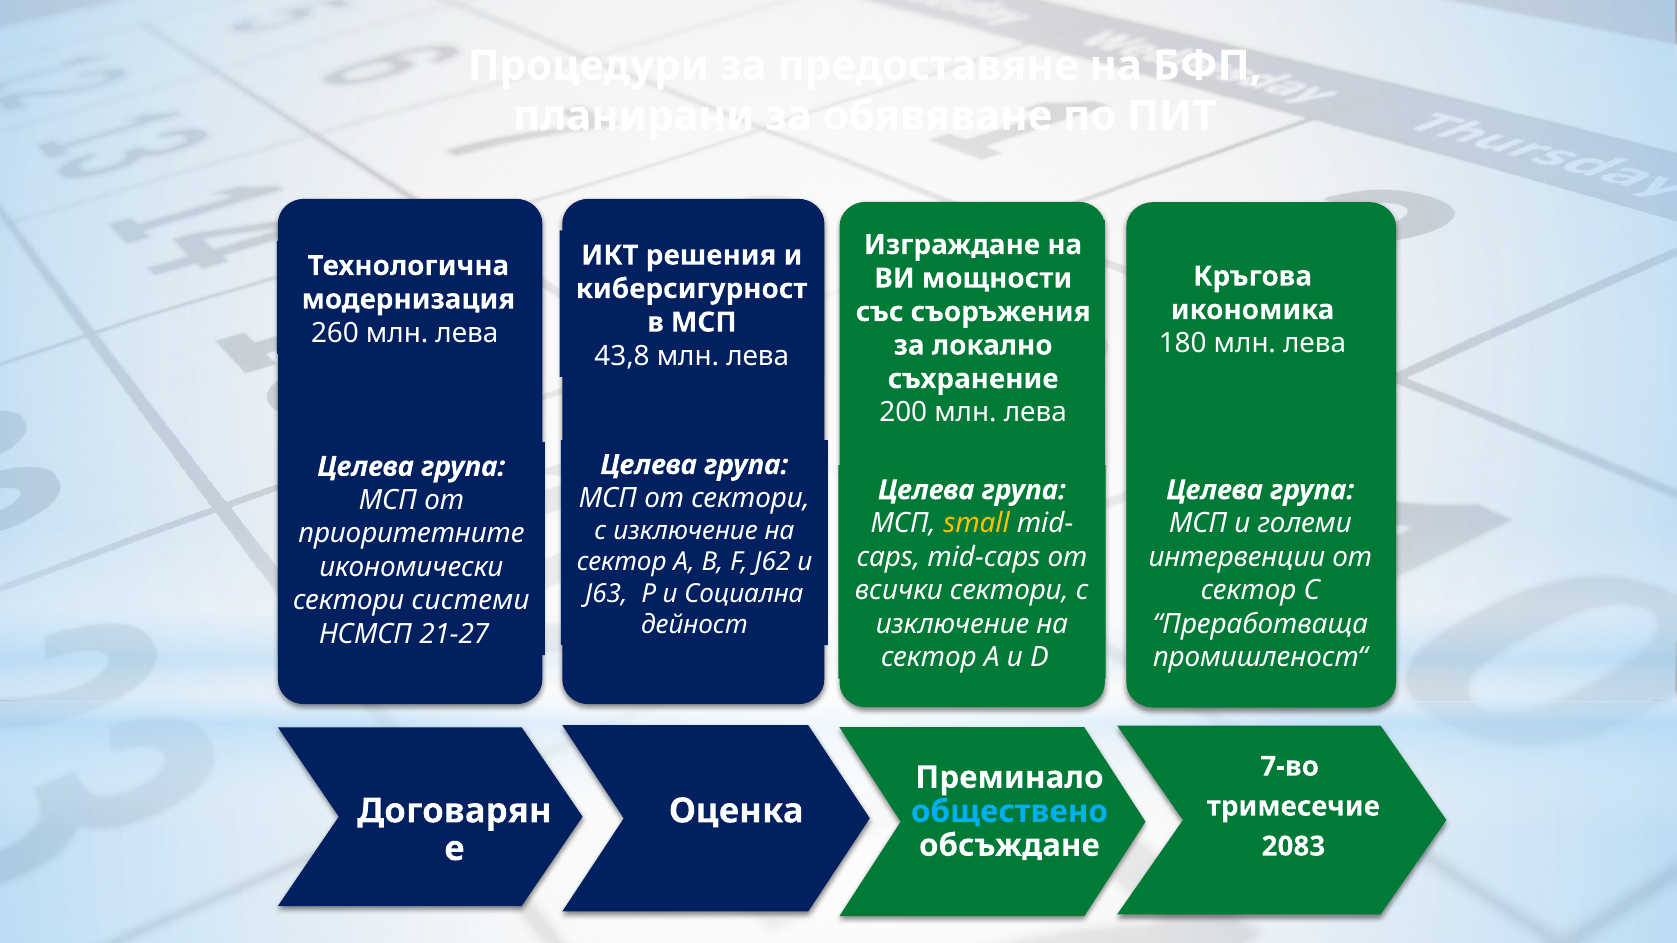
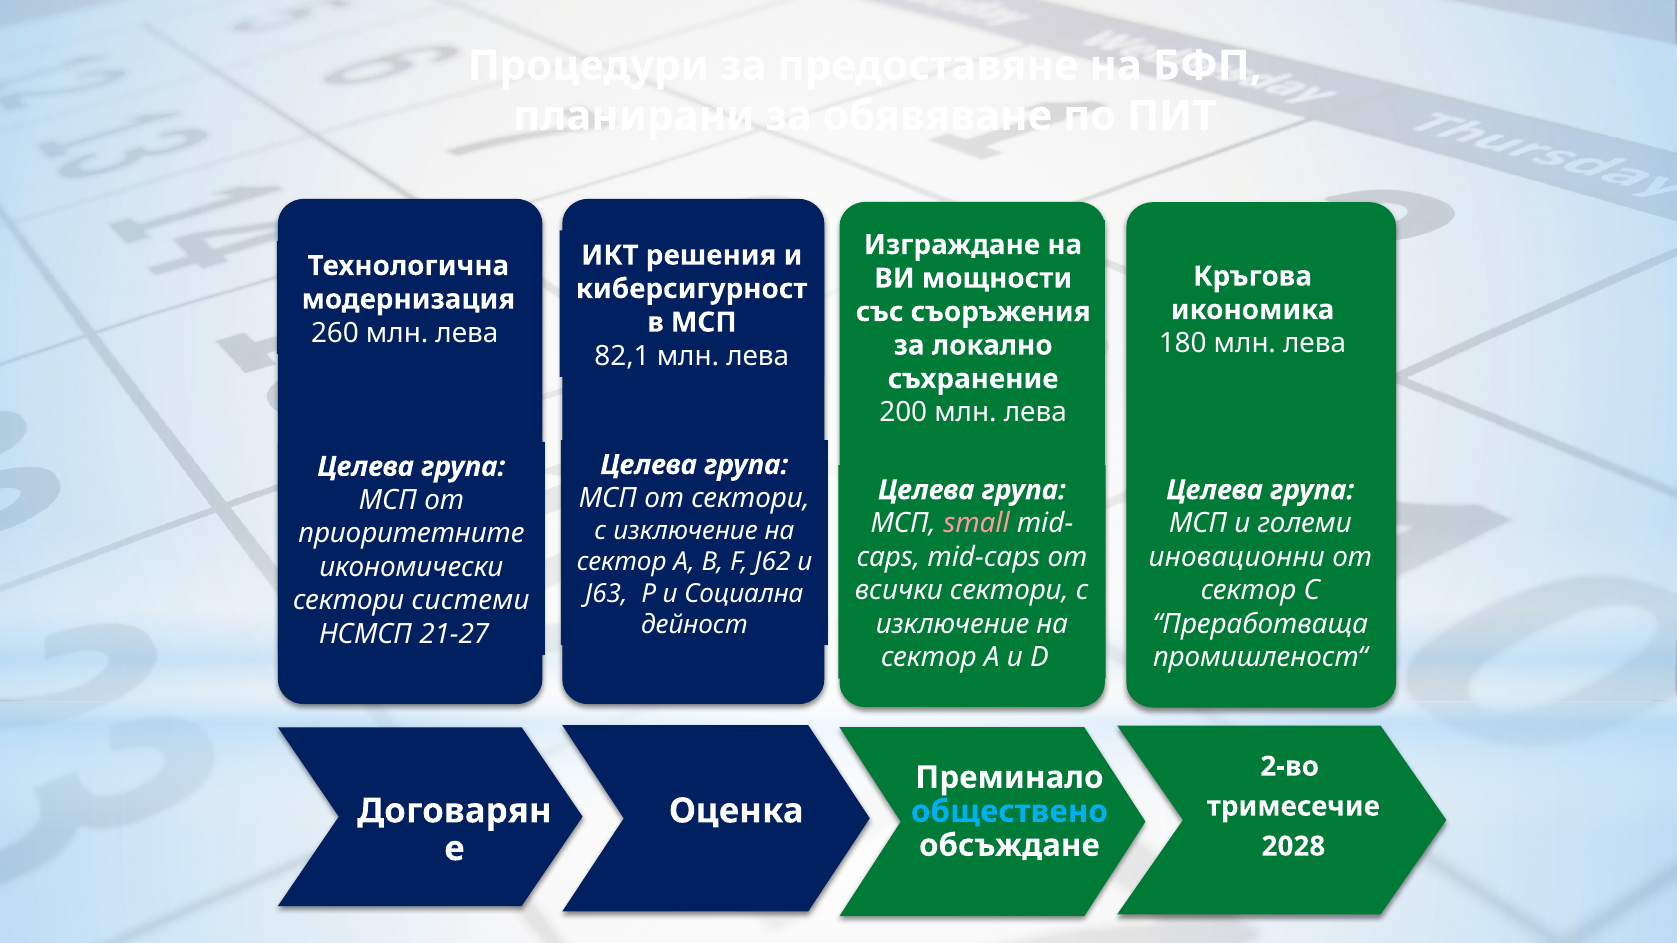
43,8: 43,8 -> 82,1
small colour: yellow -> pink
интервенции: интервенции -> иновационни
7-во: 7-во -> 2-во
2083: 2083 -> 2028
